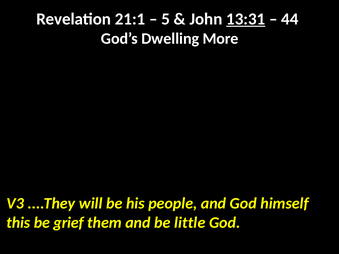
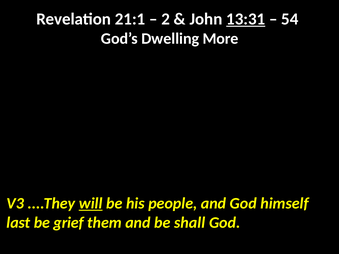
5: 5 -> 2
44: 44 -> 54
will underline: none -> present
this: this -> last
little: little -> shall
